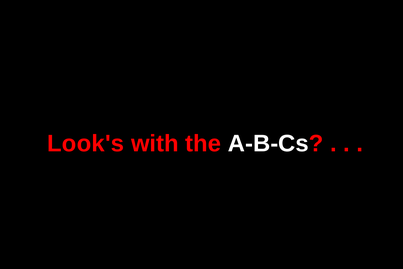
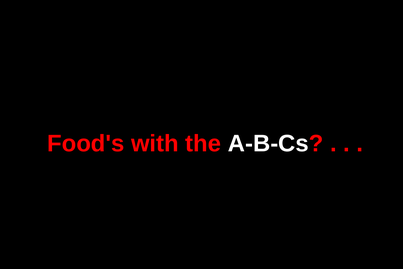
Look's: Look's -> Food's
